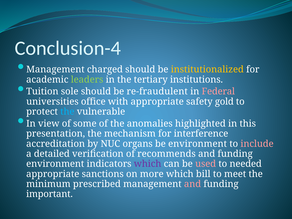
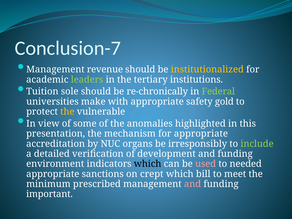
Conclusion-4: Conclusion-4 -> Conclusion-7
charged: charged -> revenue
re-fraudulent: re-fraudulent -> re-chronically
Federal colour: pink -> light green
office: office -> make
the at (67, 112) colour: light blue -> yellow
for interference: interference -> appropriate
be environment: environment -> irresponsibly
include colour: pink -> light green
recommends: recommends -> development
which at (148, 164) colour: purple -> black
more: more -> crept
